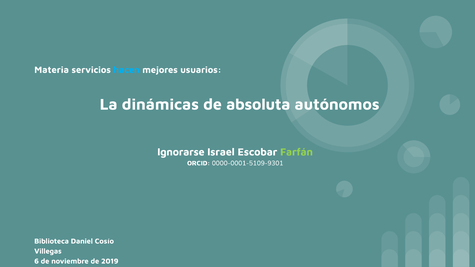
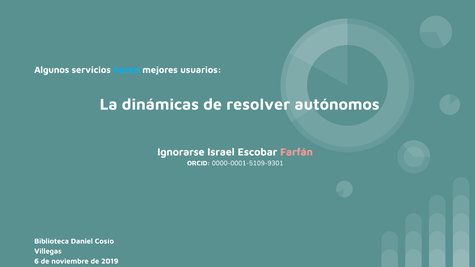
Materia: Materia -> Algunos
absoluta: absoluta -> resolver
Farfán colour: light green -> pink
